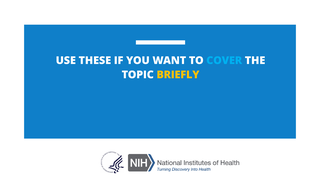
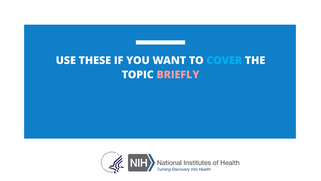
BRIEFLY colour: yellow -> pink
